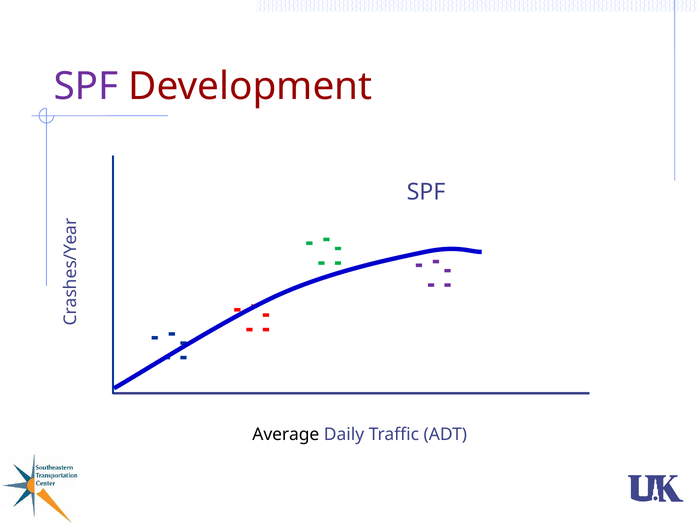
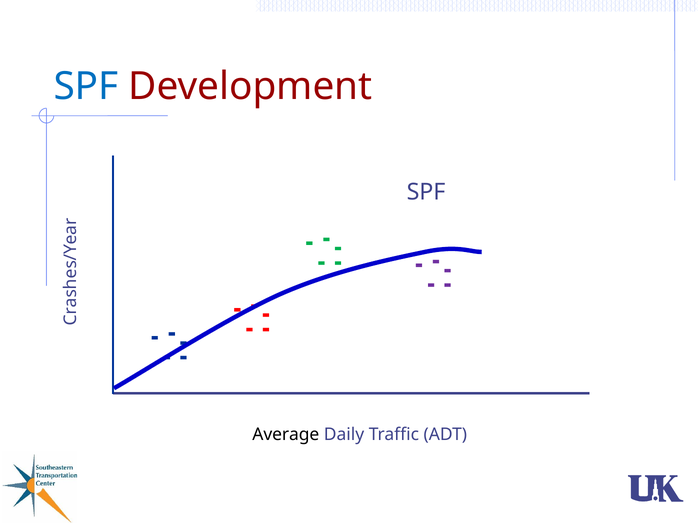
SPF at (86, 86) colour: purple -> blue
